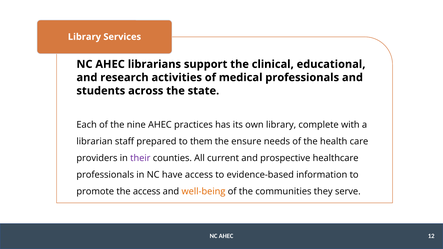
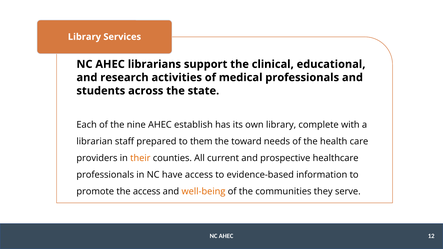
practices: practices -> establish
ensure: ensure -> toward
their colour: purple -> orange
